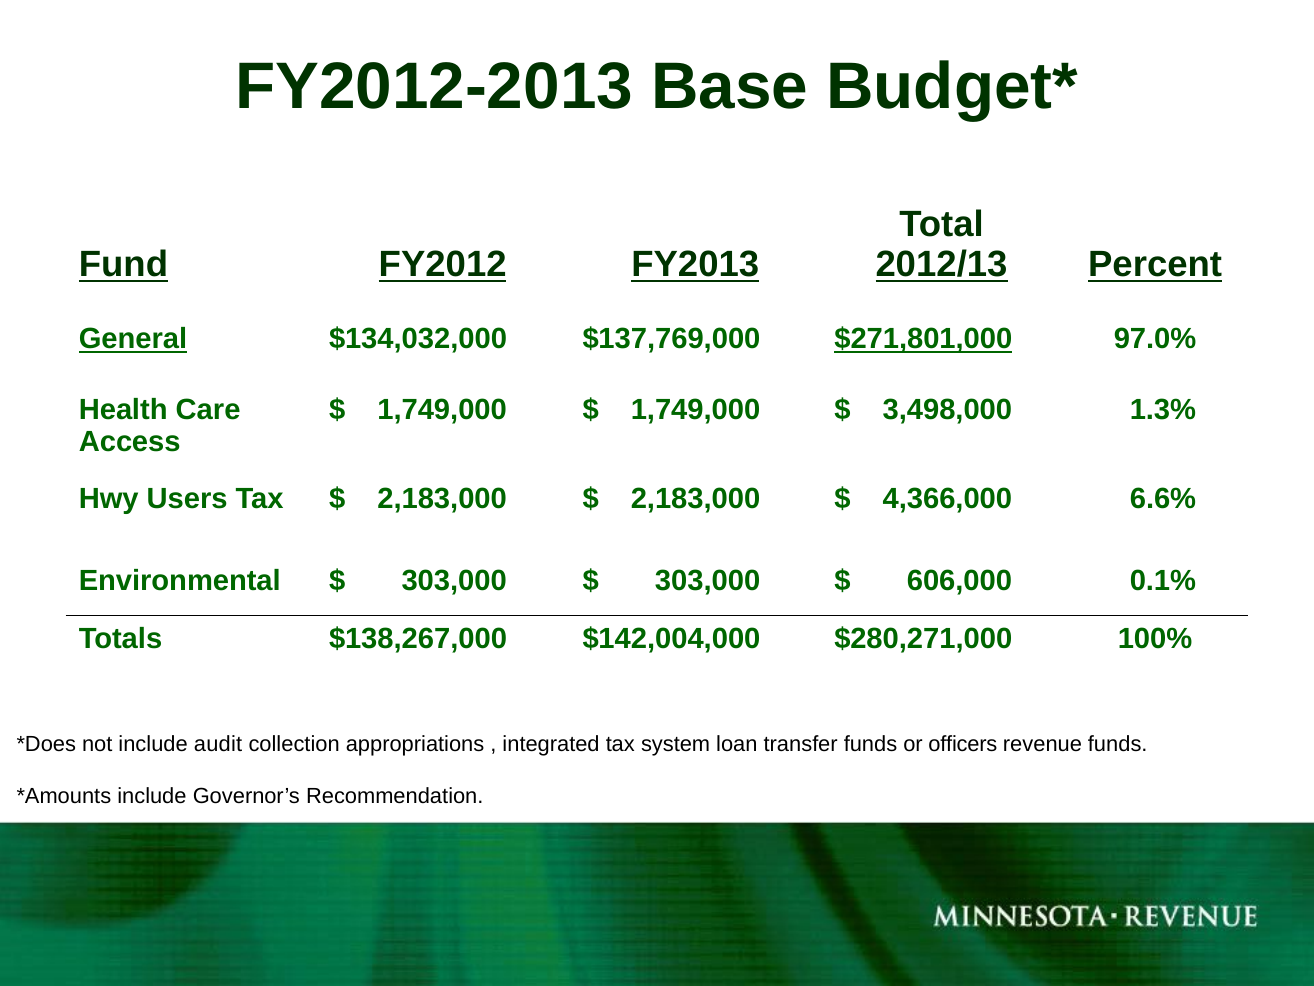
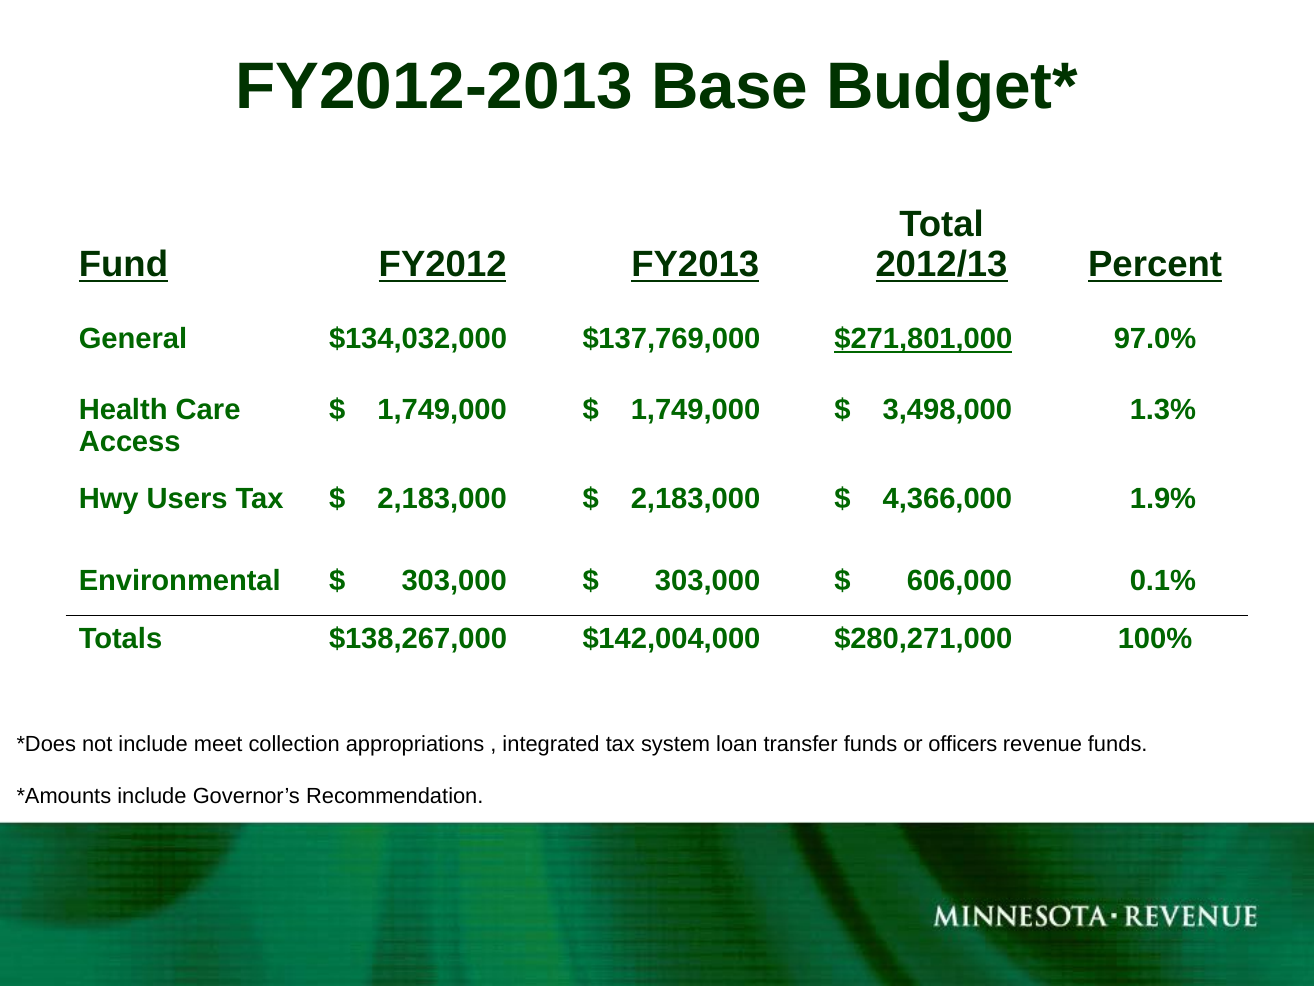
General underline: present -> none
6.6%: 6.6% -> 1.9%
audit: audit -> meet
